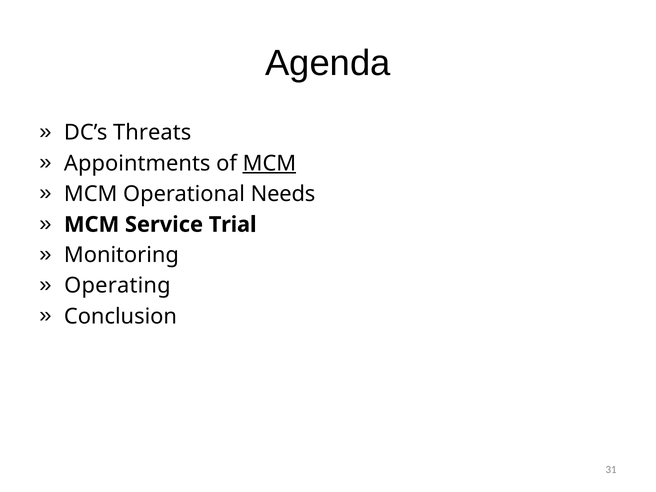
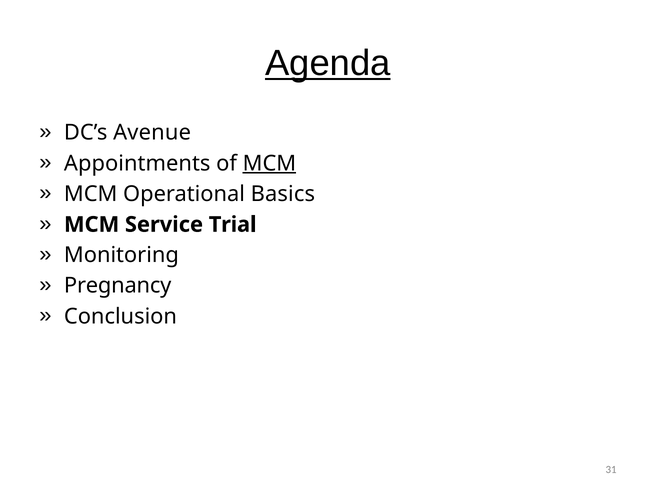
Agenda underline: none -> present
Threats: Threats -> Avenue
Needs: Needs -> Basics
Operating: Operating -> Pregnancy
